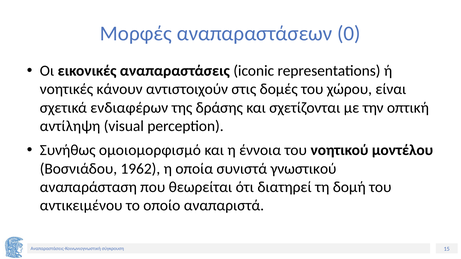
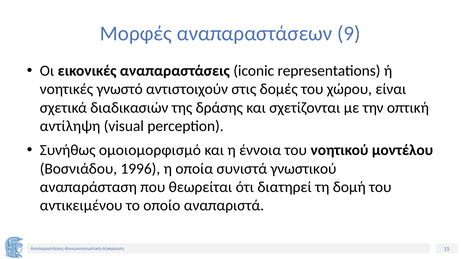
0: 0 -> 9
κάνουν: κάνουν -> γνωστό
ενδιαφέρων: ενδιαφέρων -> διαδικασιών
1962: 1962 -> 1996
